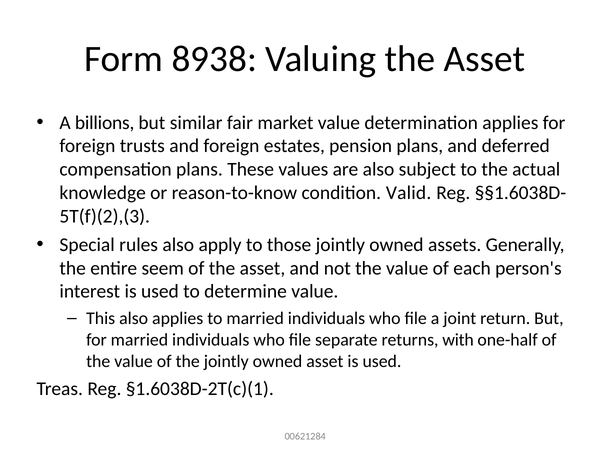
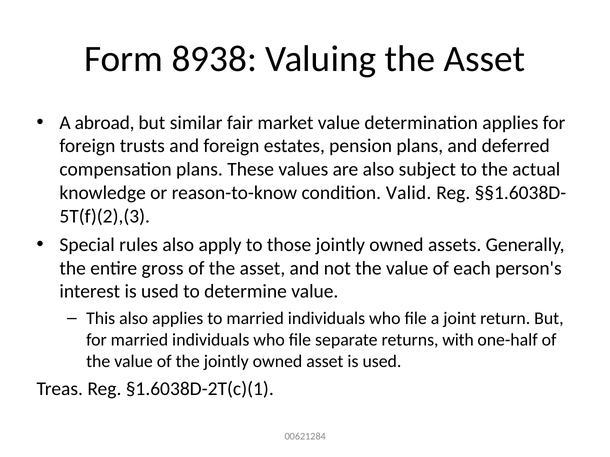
billions: billions -> abroad
seem: seem -> gross
